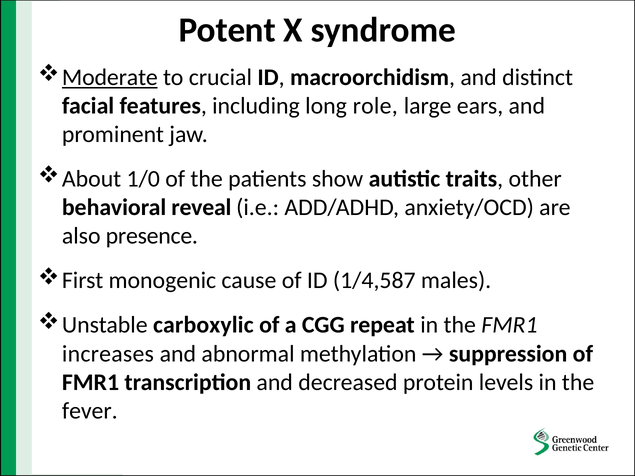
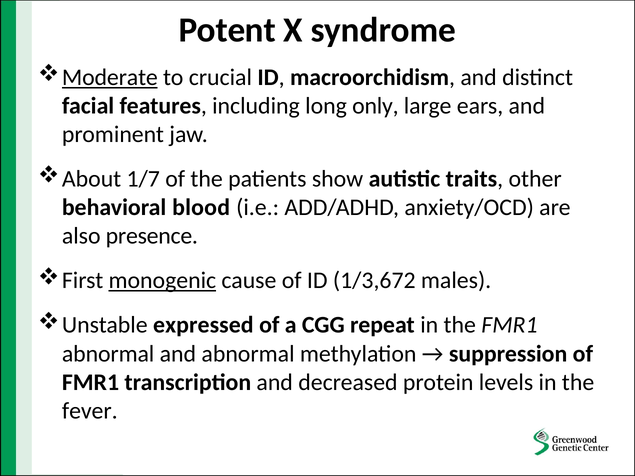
role: role -> only
1/0: 1/0 -> 1/7
reveal: reveal -> blood
monogenic underline: none -> present
1/4,587: 1/4,587 -> 1/3,672
carboxylic: carboxylic -> expressed
increases at (108, 354): increases -> abnormal
